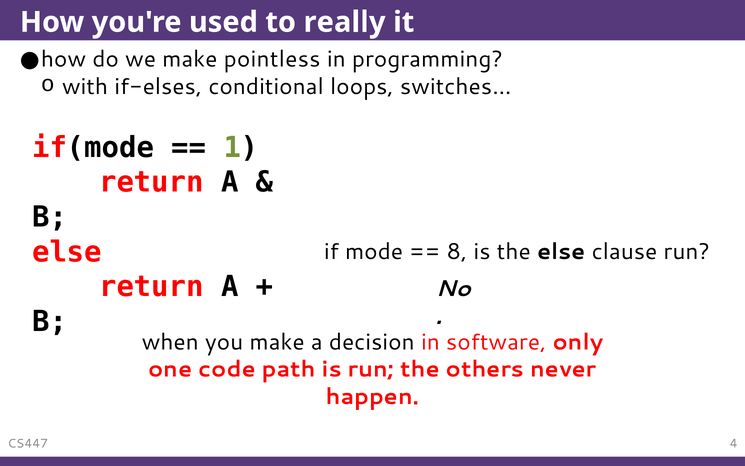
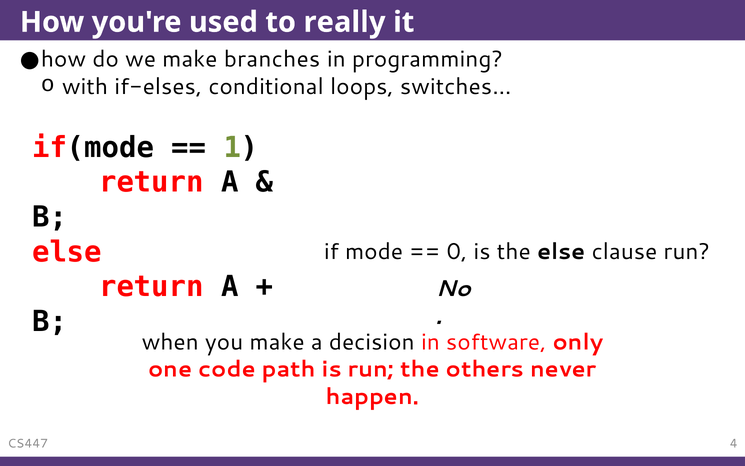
pointless: pointless -> branches
8: 8 -> 0
